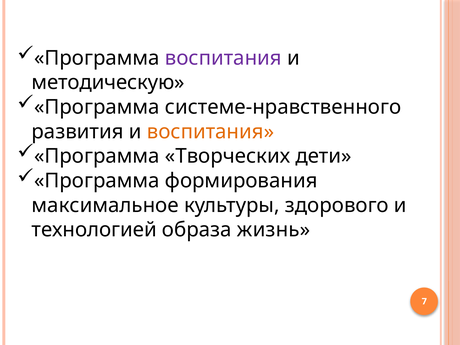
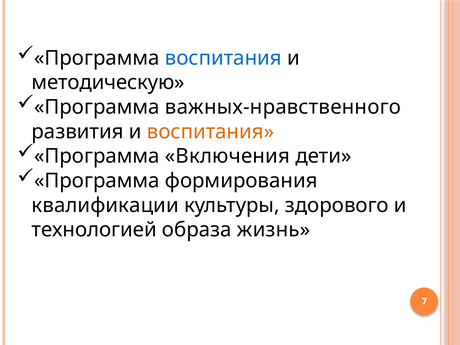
воспитания at (223, 58) colour: purple -> blue
системе-нравственного: системе-нравственного -> важных-нравственного
Творческих: Творческих -> Включения
максимальное: максимальное -> квалификации
